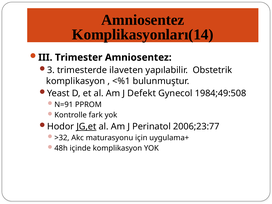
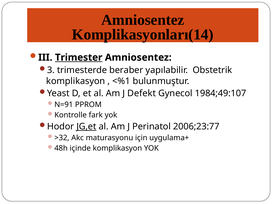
Trimester underline: none -> present
ilaveten: ilaveten -> beraber
1984;49:508: 1984;49:508 -> 1984;49:107
